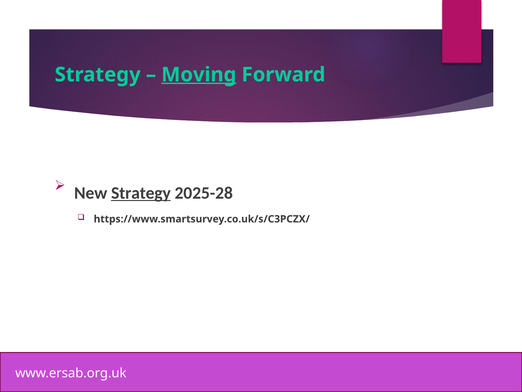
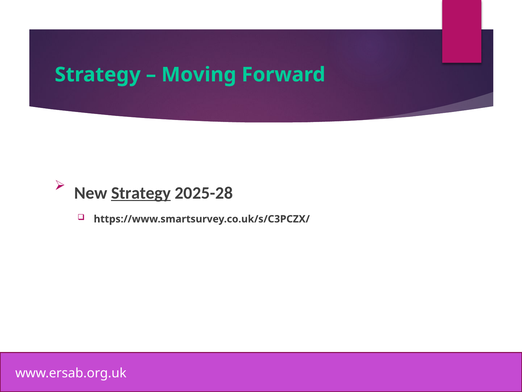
Moving underline: present -> none
